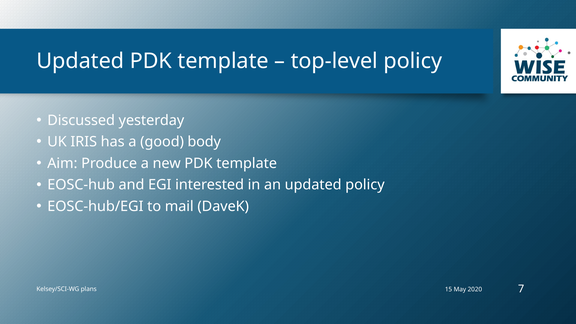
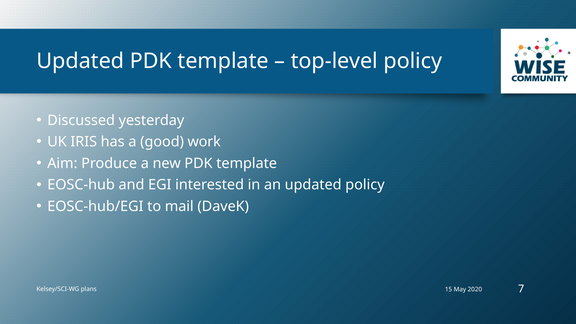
body: body -> work
